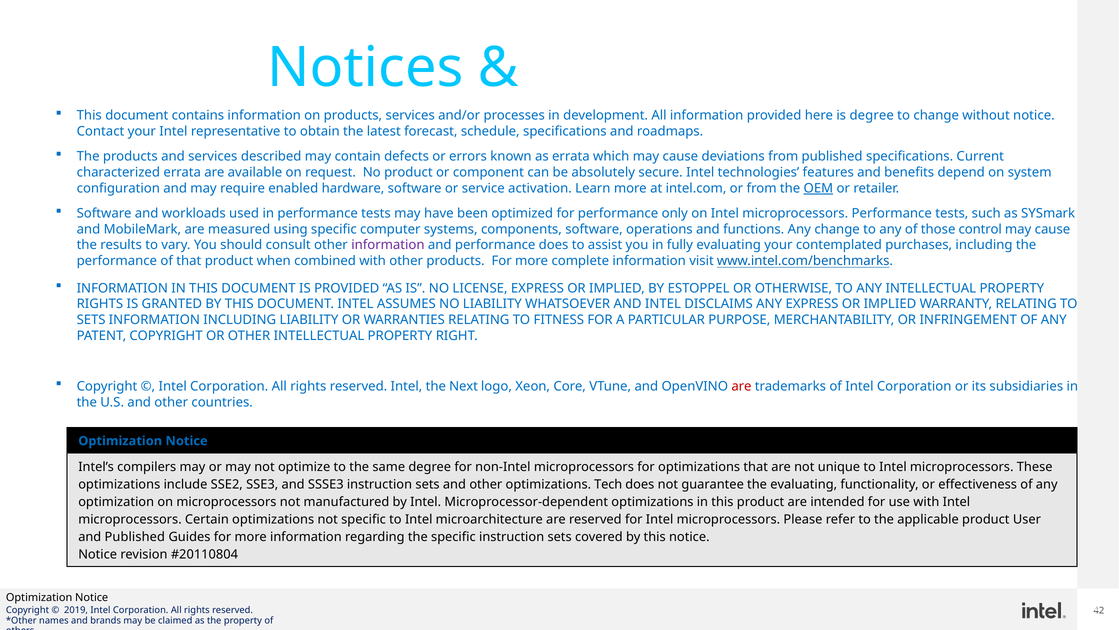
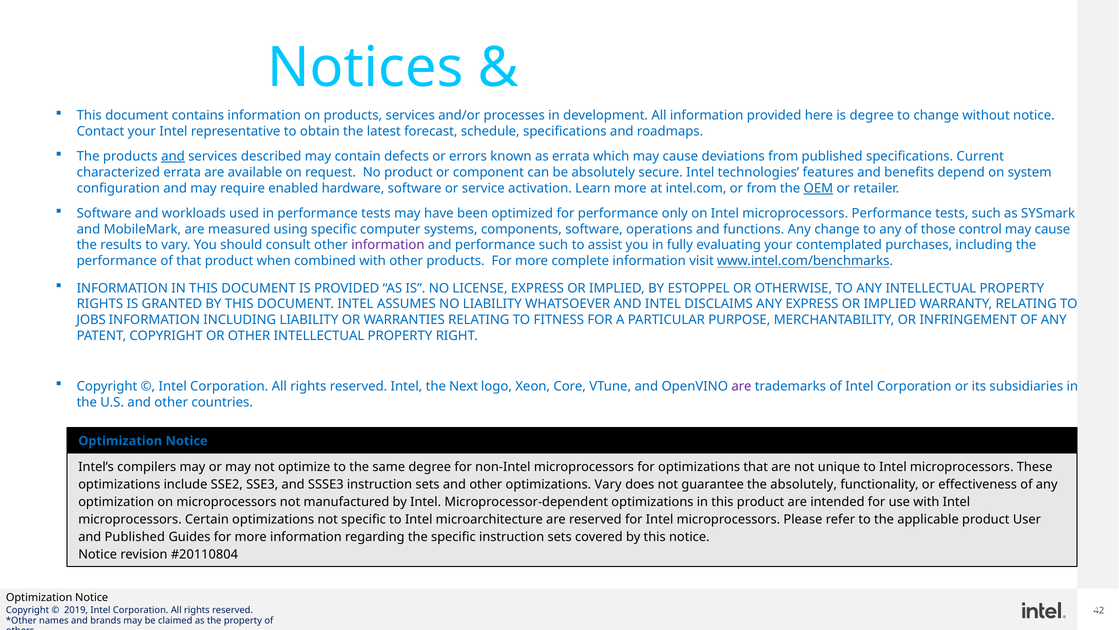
and at (173, 156) underline: none -> present
performance does: does -> such
SETS at (91, 320): SETS -> JOBS
are at (741, 386) colour: red -> purple
optimizations Tech: Tech -> Vary
the evaluating: evaluating -> absolutely
